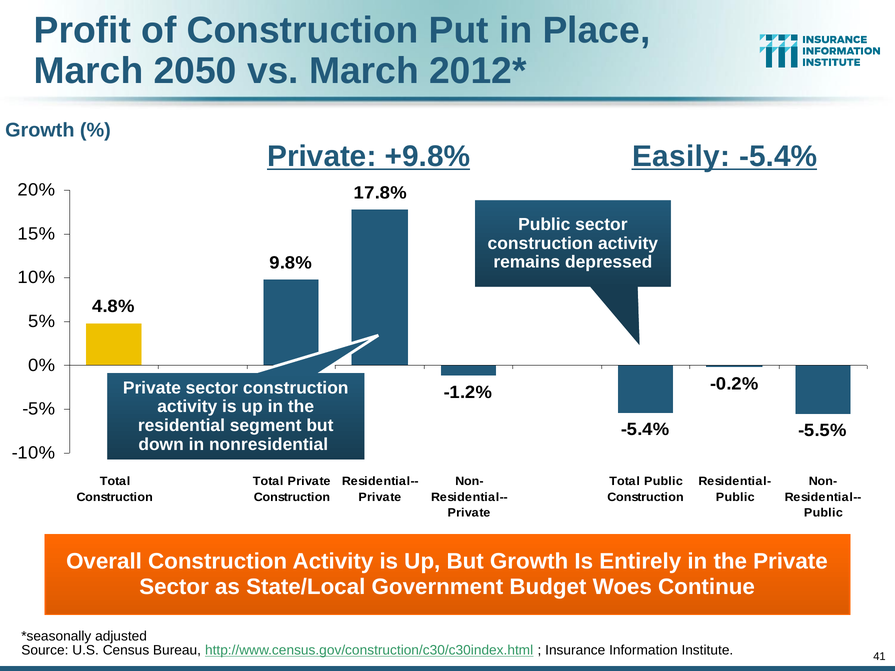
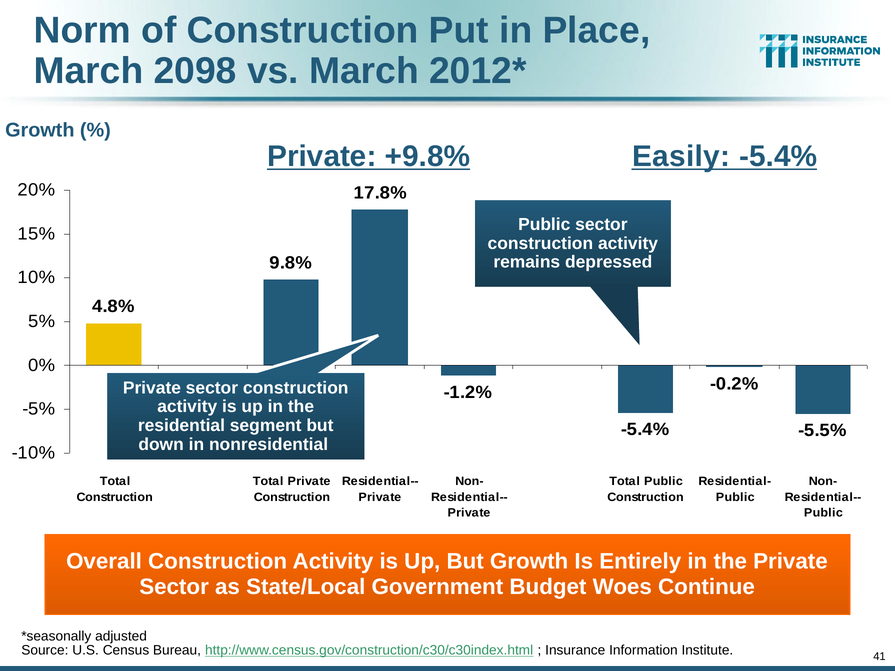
Profit: Profit -> Norm
2050: 2050 -> 2098
